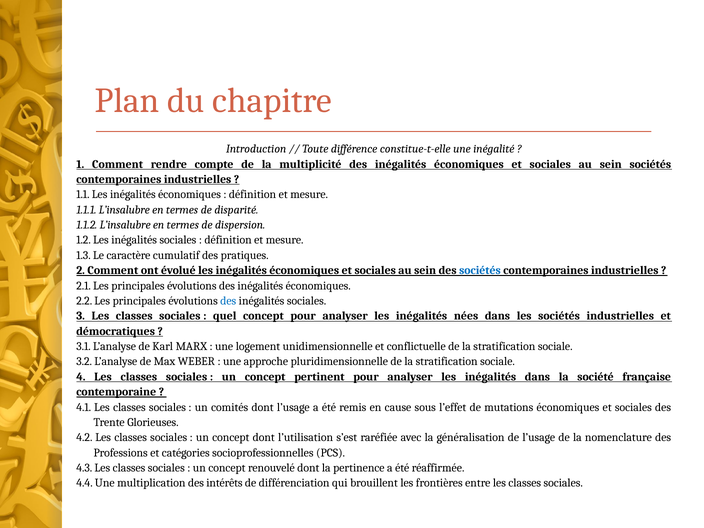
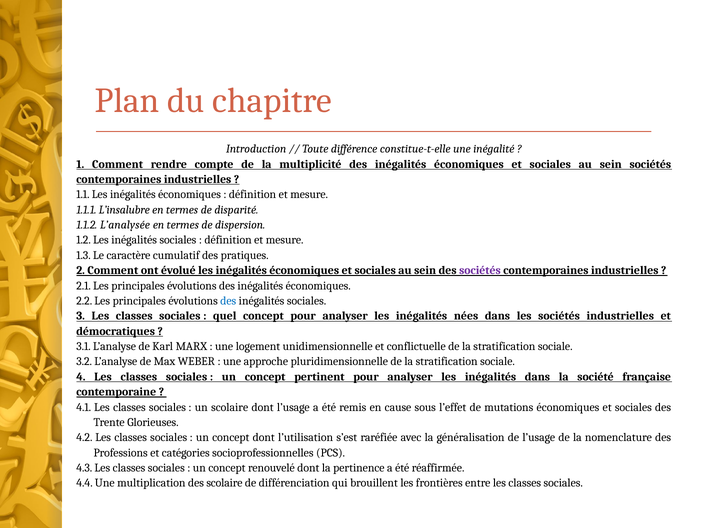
1.1.2 L’insalubre: L’insalubre -> L’analysée
sociétés at (480, 270) colour: blue -> purple
un comités: comités -> scolaire
des intérêts: intérêts -> scolaire
